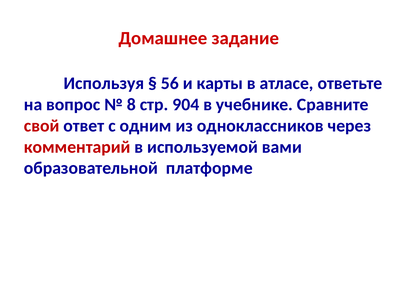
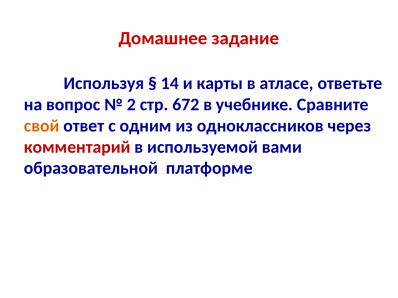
56: 56 -> 14
8: 8 -> 2
904: 904 -> 672
свой colour: red -> orange
